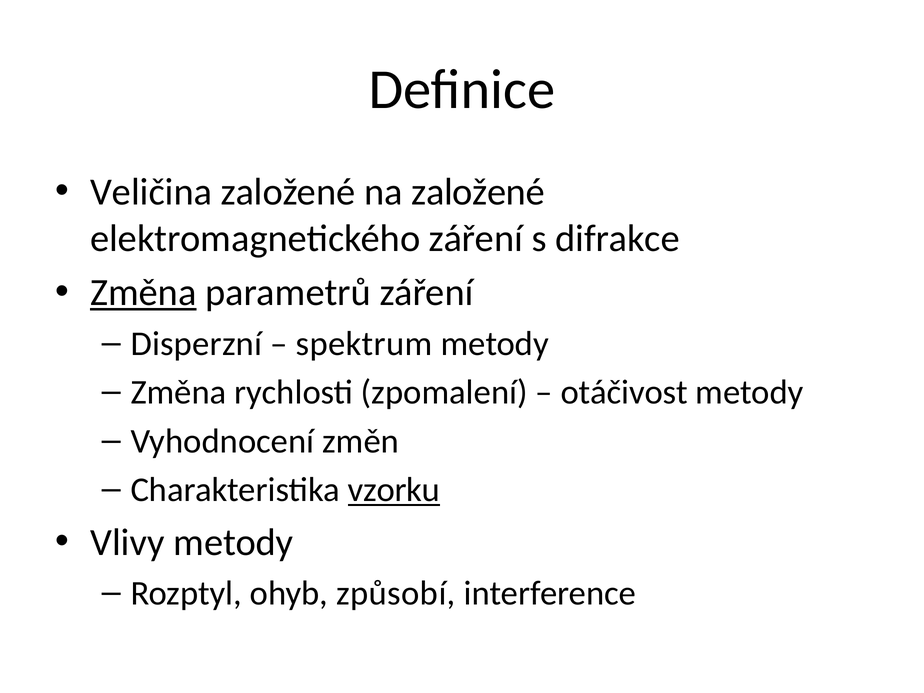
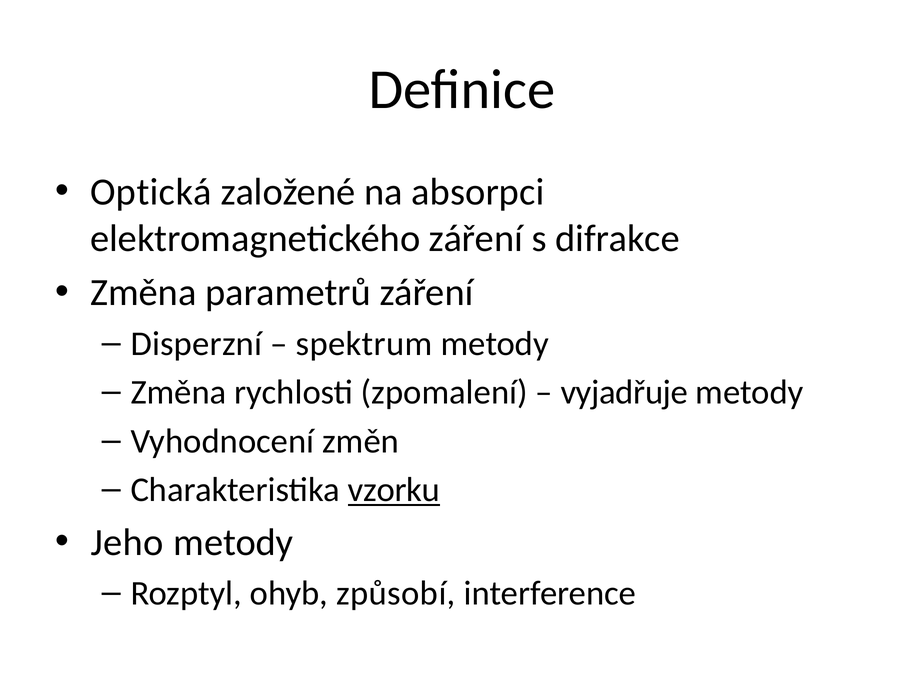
Veličina: Veličina -> Optická
na založené: založené -> absorpci
Změna at (143, 293) underline: present -> none
otáčivost: otáčivost -> vyjadřuje
Vlivy: Vlivy -> Jeho
